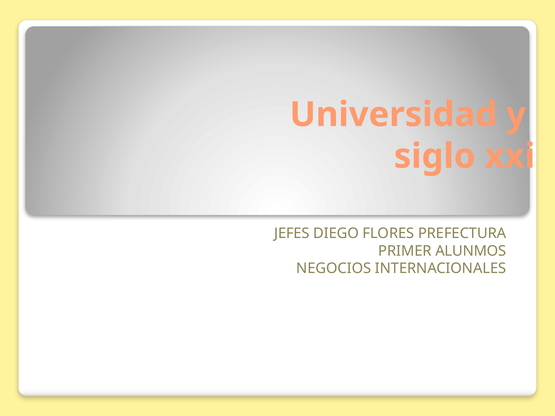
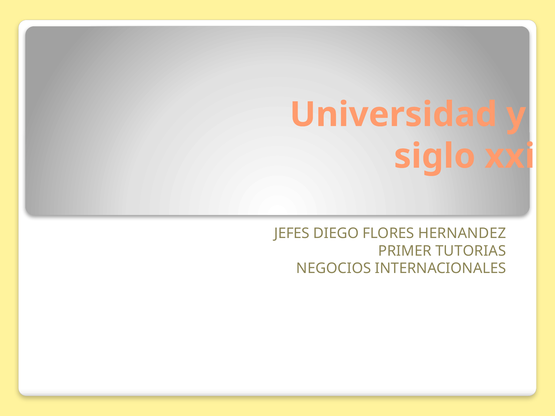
PREFECTURA: PREFECTURA -> HERNANDEZ
ALUNMOS: ALUNMOS -> TUTORIAS
